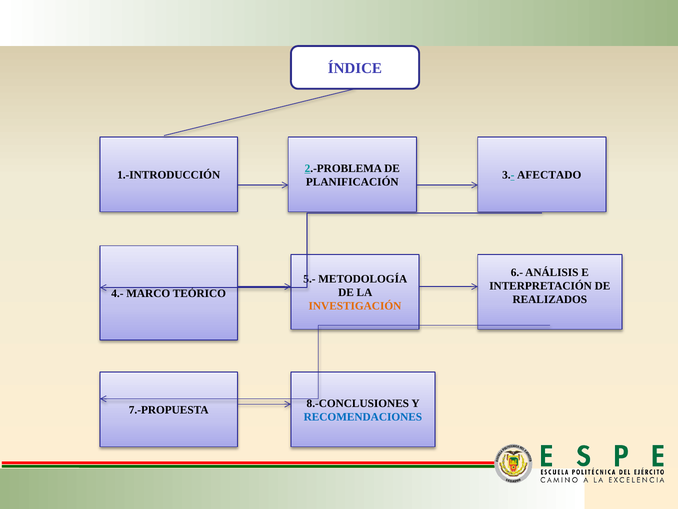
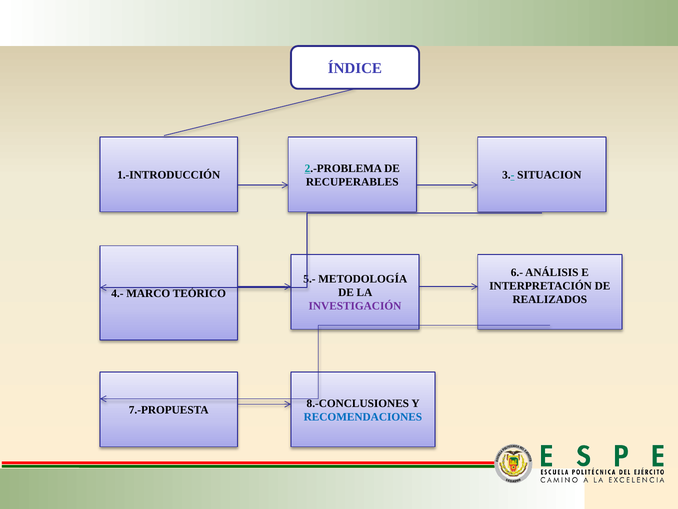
AFECTADO: AFECTADO -> SITUACION
PLANIFICACIÓN: PLANIFICACIÓN -> RECUPERABLES
INVESTIGACIÓN colour: orange -> purple
